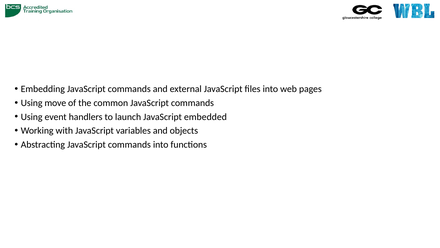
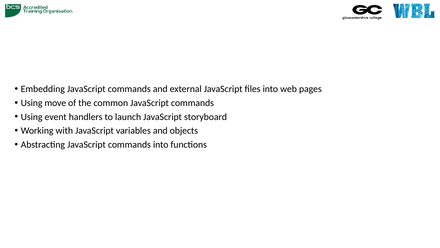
embedded: embedded -> storyboard
